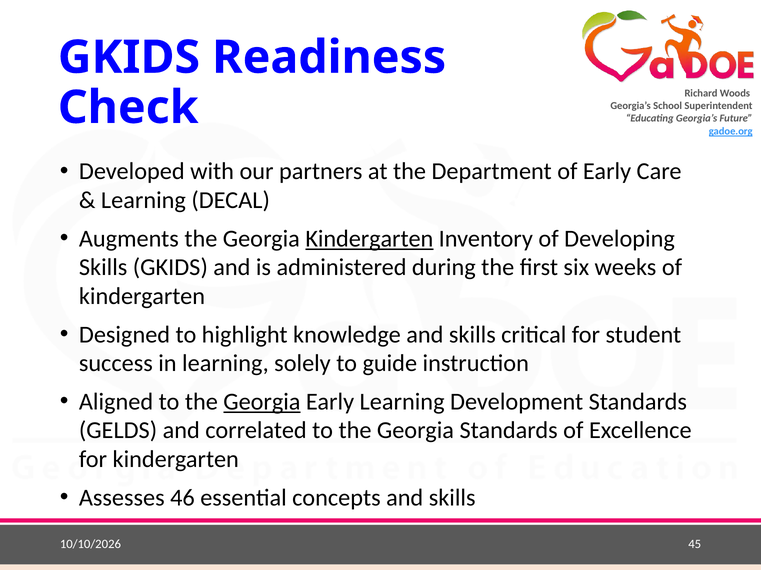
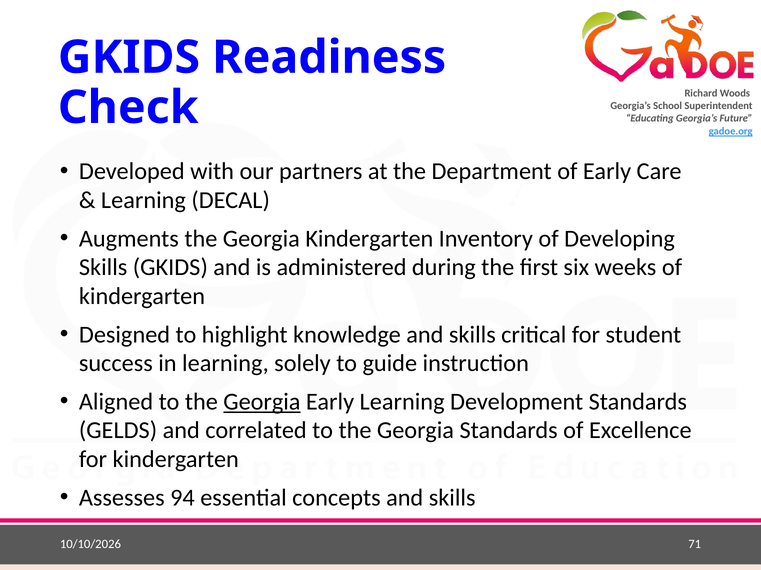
Kindergarten at (369, 239) underline: present -> none
46: 46 -> 94
45: 45 -> 71
